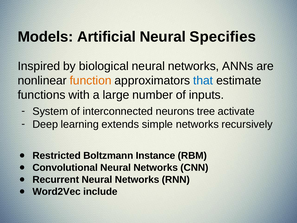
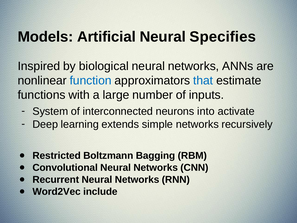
function colour: orange -> blue
tree: tree -> into
Instance: Instance -> Bagging
